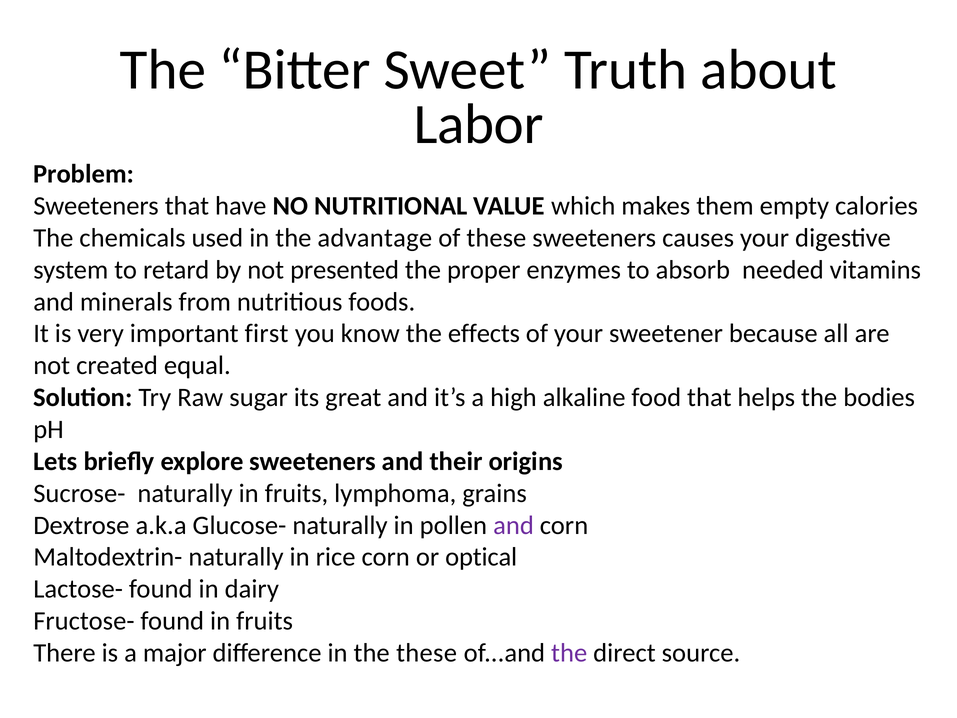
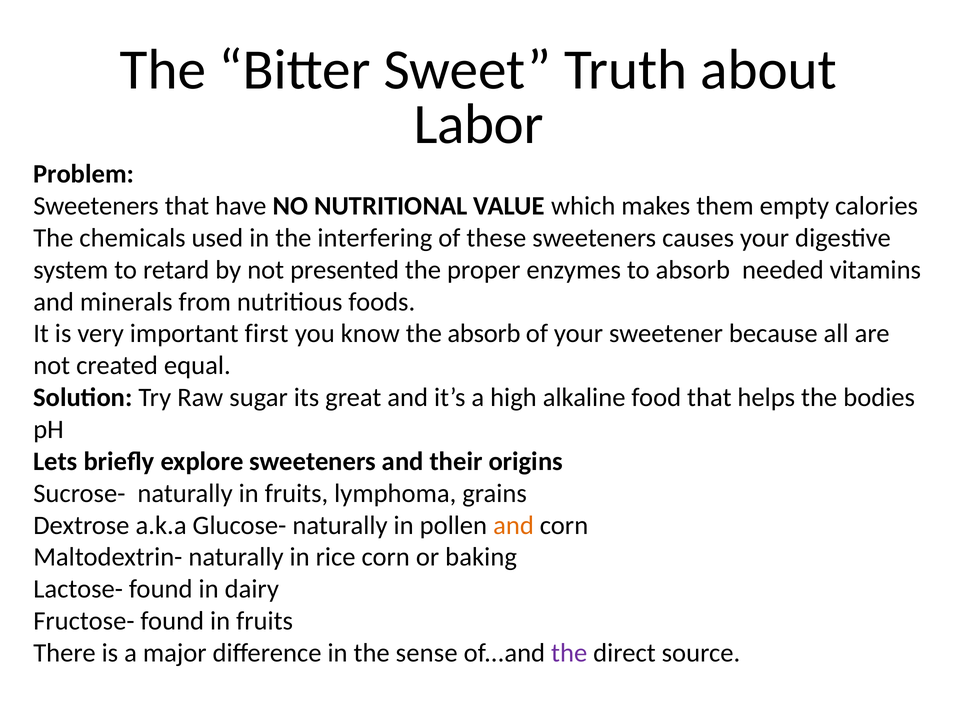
advantage: advantage -> interfering
the effects: effects -> absorb
and at (513, 525) colour: purple -> orange
optical: optical -> baking
the these: these -> sense
